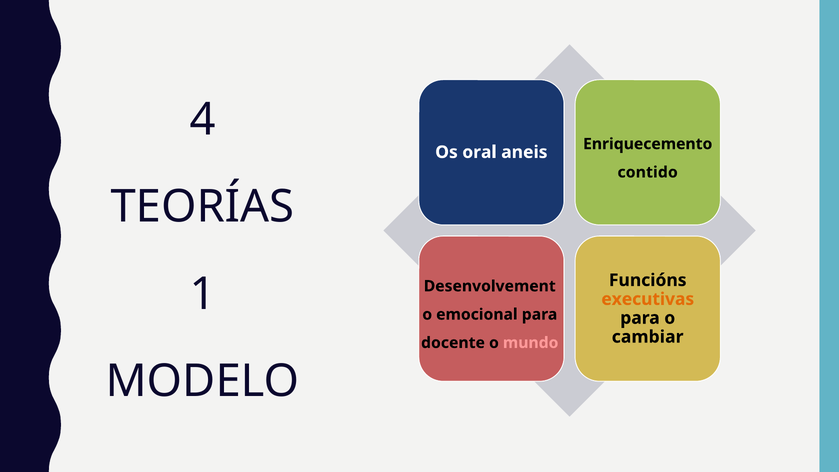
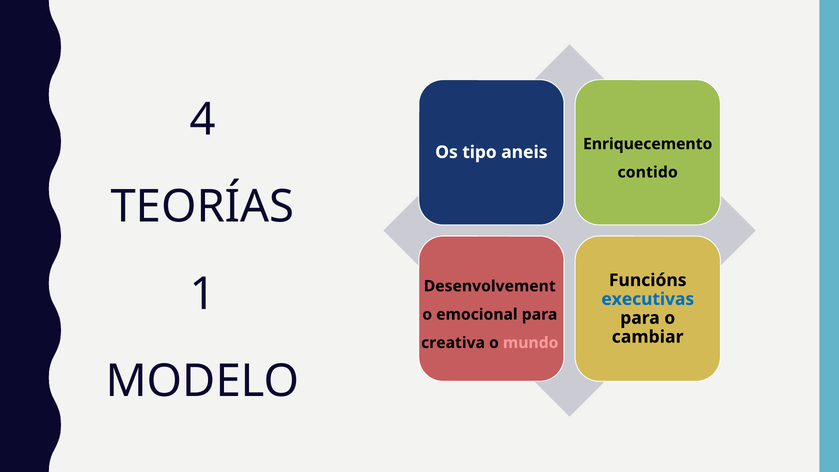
oral: oral -> tipo
executivas colour: orange -> blue
docente: docente -> creativa
